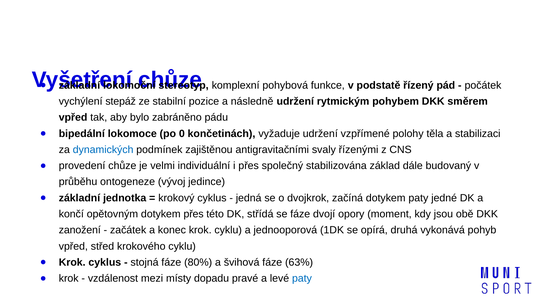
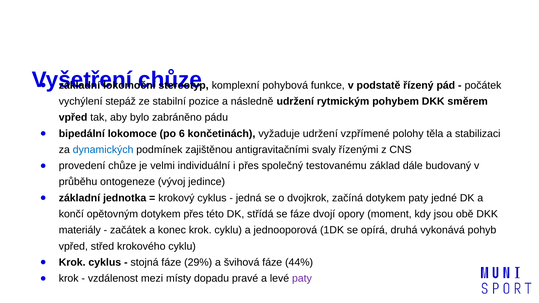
0: 0 -> 6
stabilizována: stabilizována -> testovanému
zanožení: zanožení -> materiály
80%: 80% -> 29%
63%: 63% -> 44%
paty at (302, 279) colour: blue -> purple
